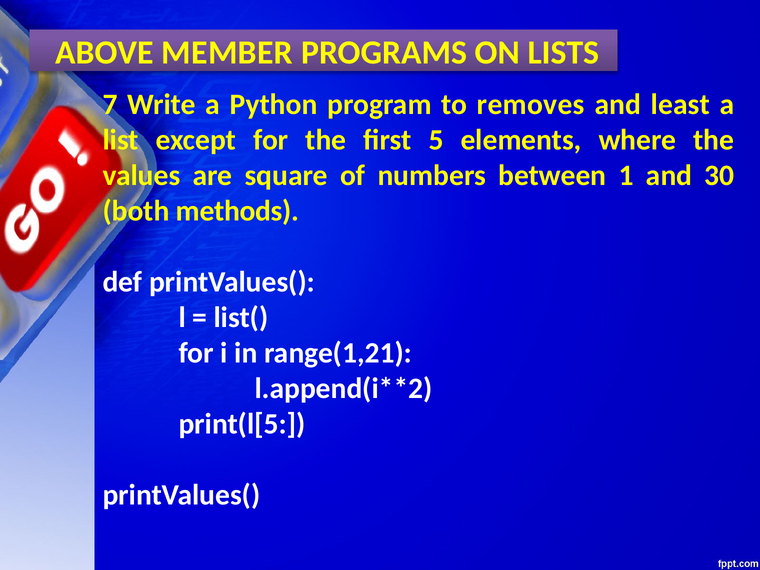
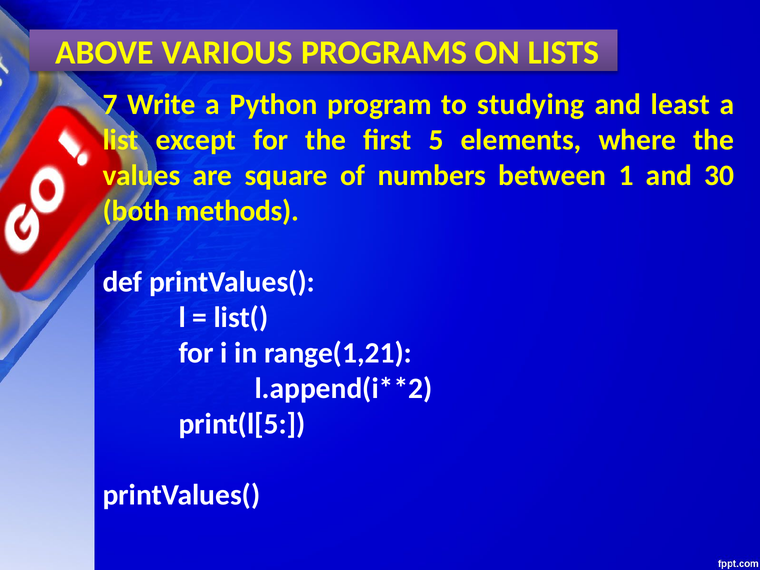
MEMBER: MEMBER -> VARIOUS
removes: removes -> studying
